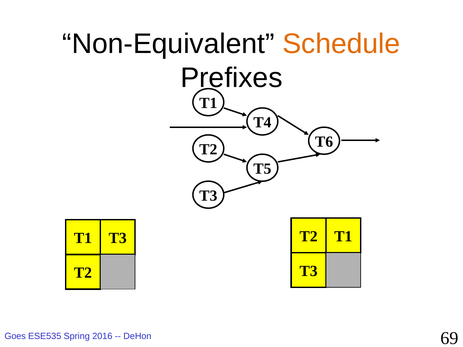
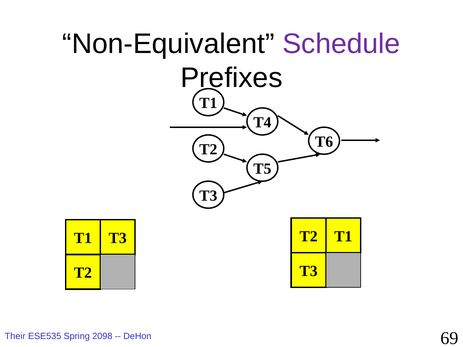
Schedule colour: orange -> purple
Goes: Goes -> Their
2016: 2016 -> 2098
